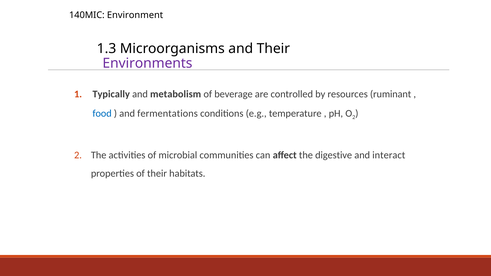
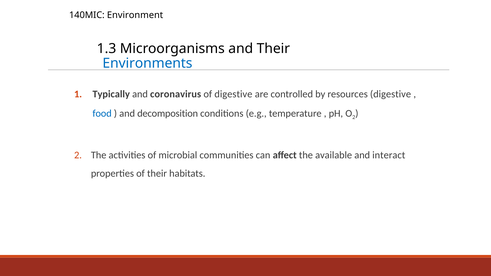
Environments colour: purple -> blue
metabolism: metabolism -> coronavirus
of beverage: beverage -> digestive
resources ruminant: ruminant -> digestive
fermentations: fermentations -> decomposition
digestive: digestive -> available
